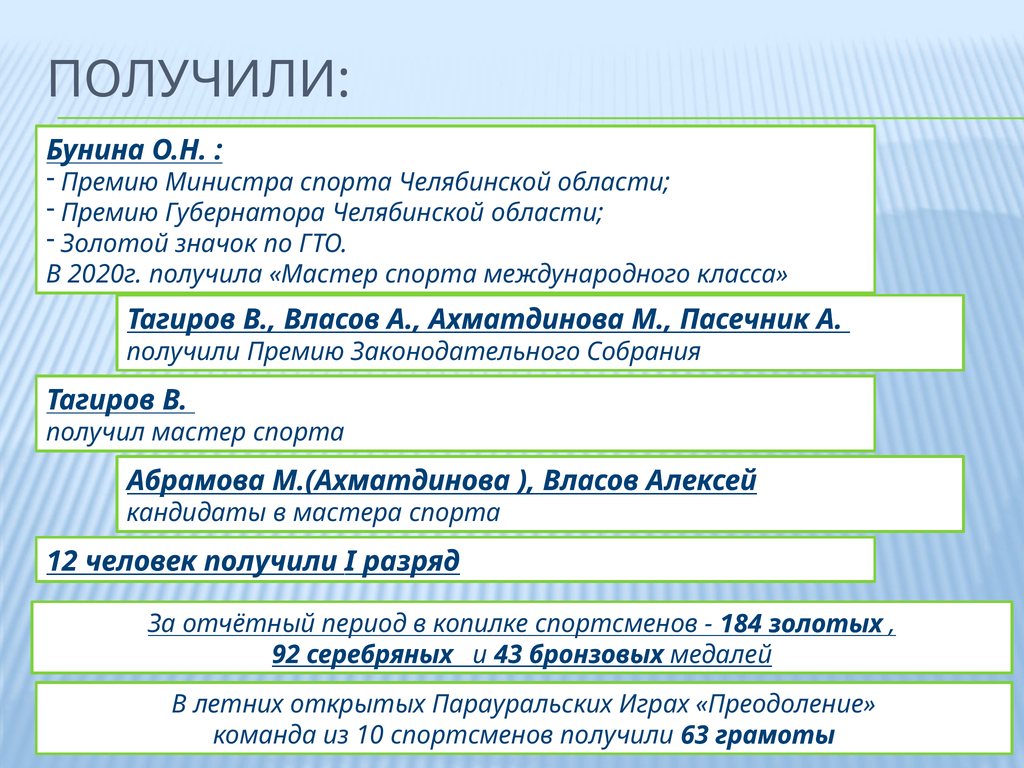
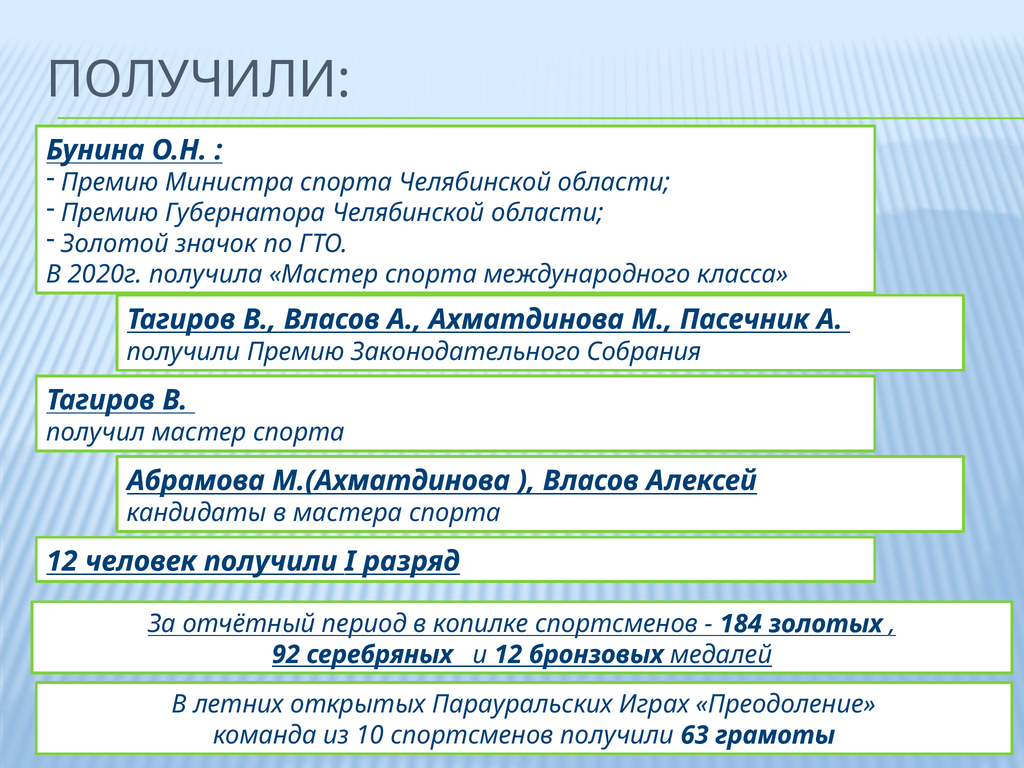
и 43: 43 -> 12
